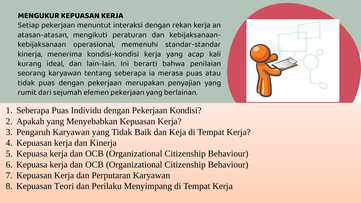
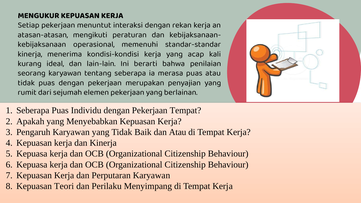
Pekerjaan Kondisi: Kondisi -> Tempat
dan Keja: Keja -> Atau
